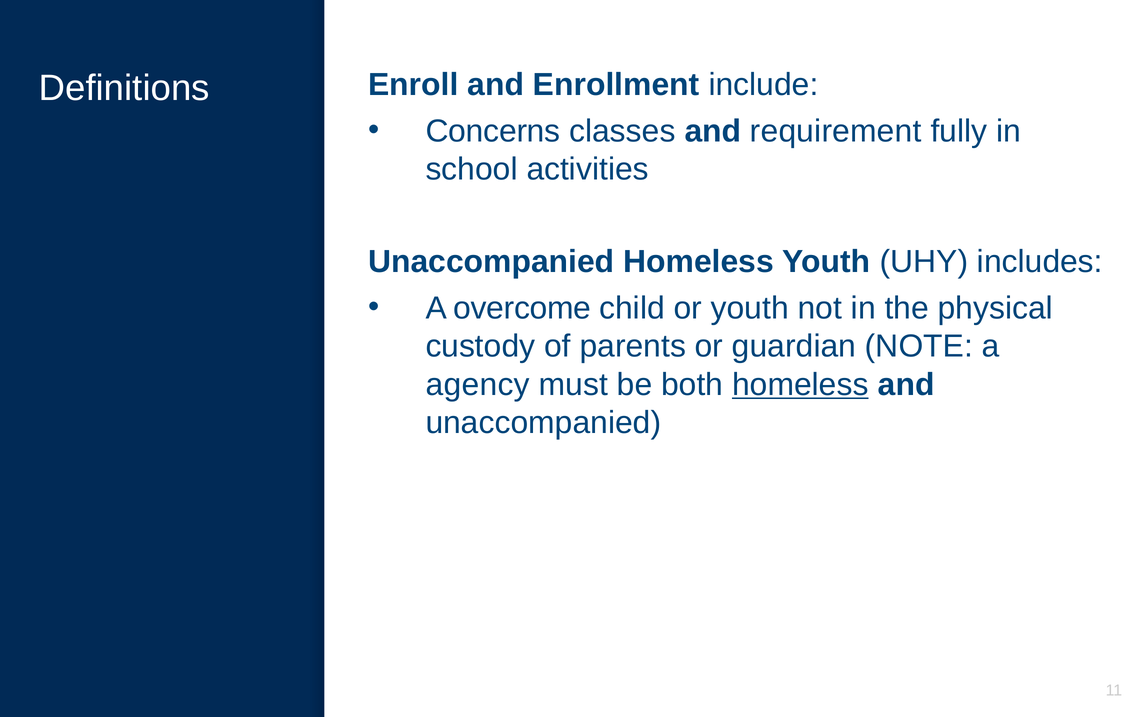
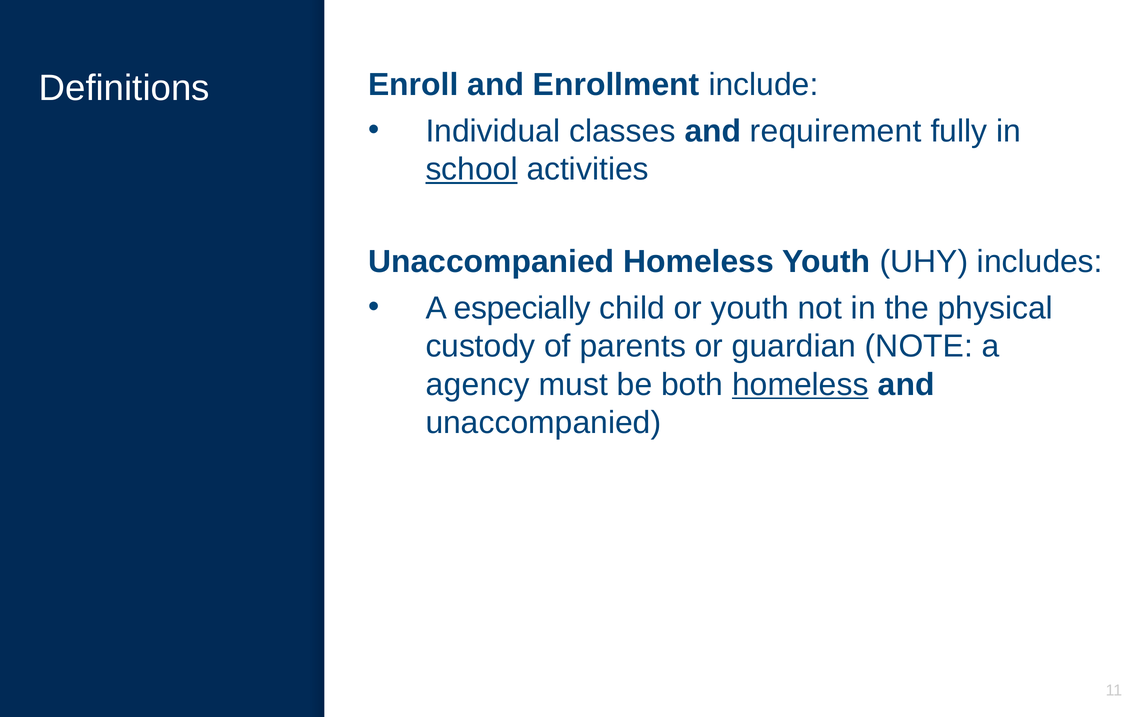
Concerns: Concerns -> Individual
school underline: none -> present
overcome: overcome -> especially
